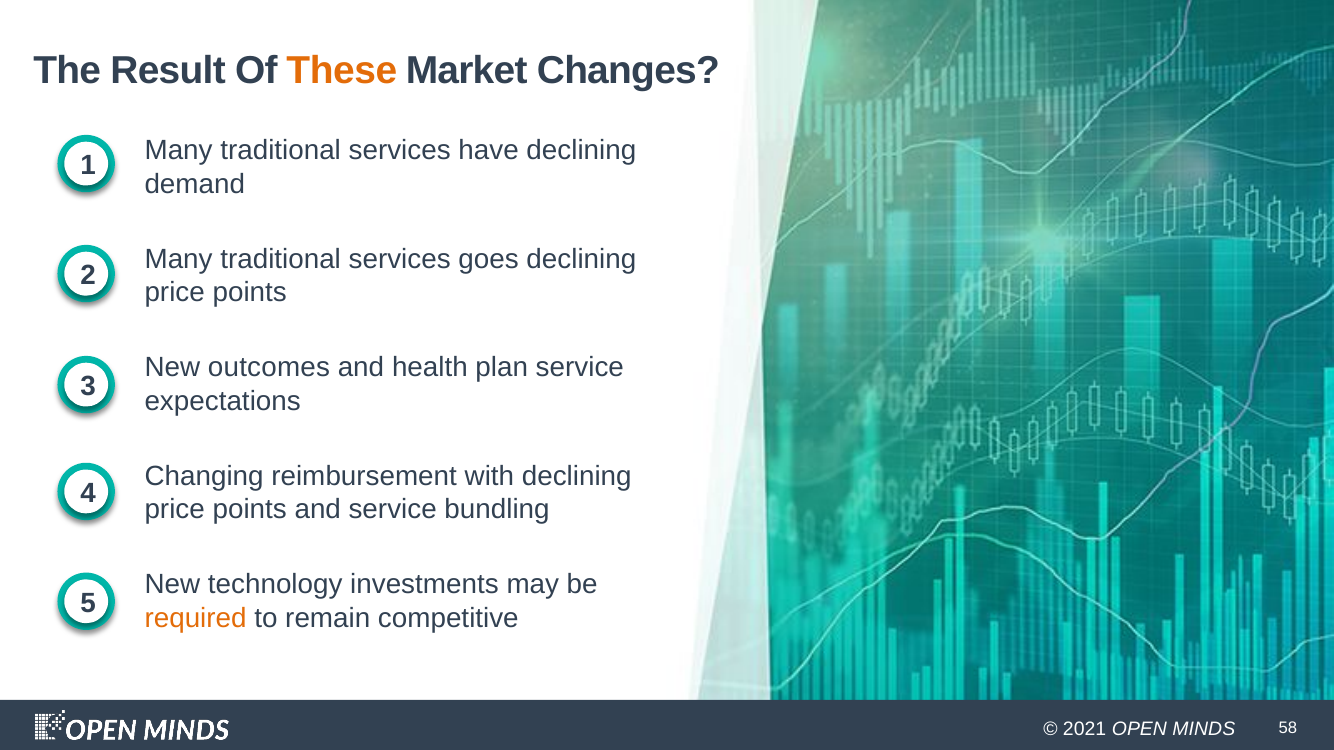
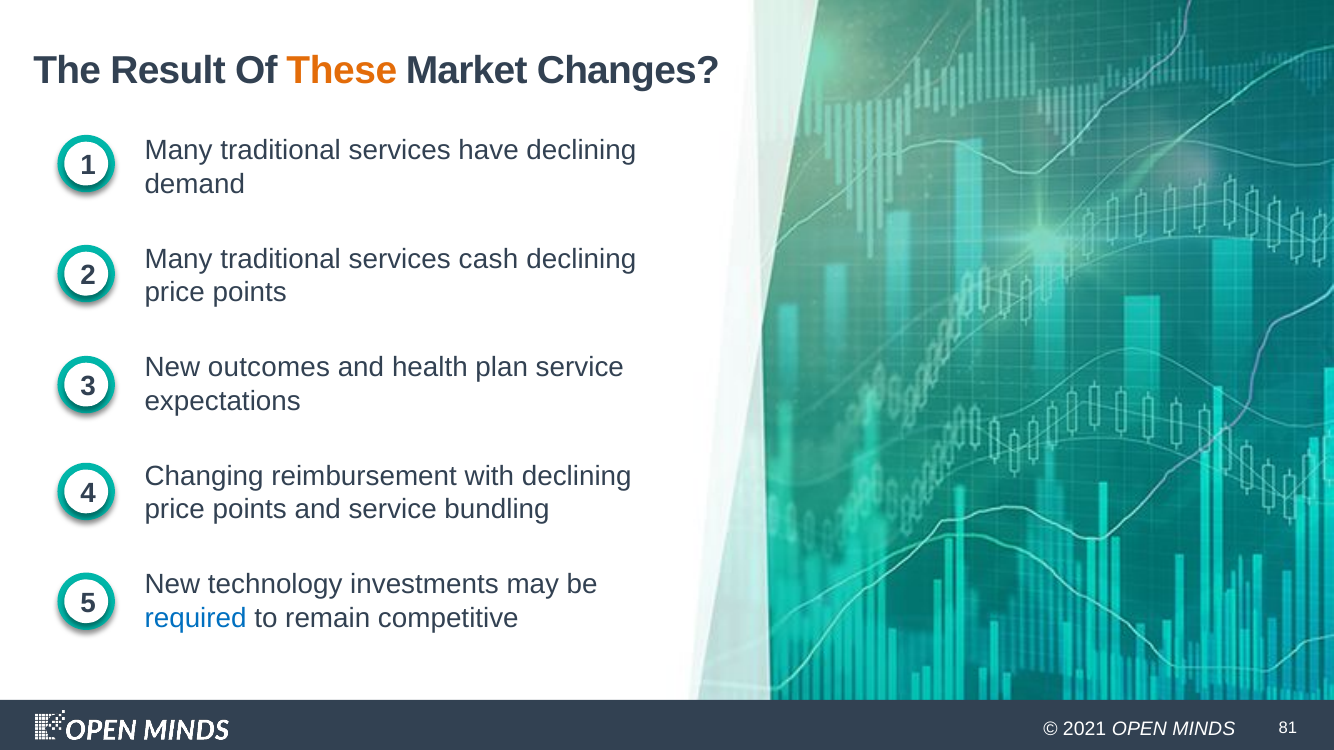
goes: goes -> cash
required colour: orange -> blue
58: 58 -> 81
